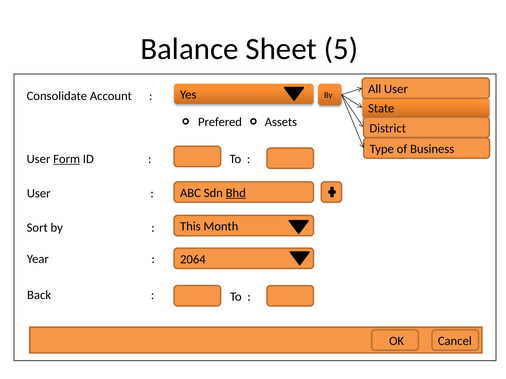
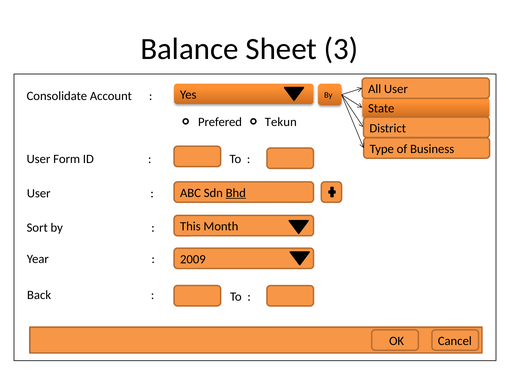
5: 5 -> 3
Assets: Assets -> Tekun
Form underline: present -> none
2064: 2064 -> 2009
